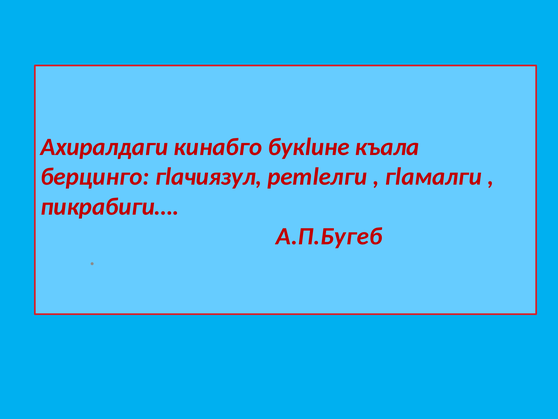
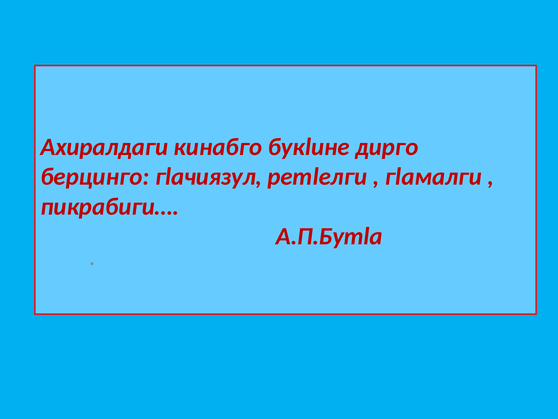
къала: къала -> дирго
А.П.Бугеб: А.П.Бугеб -> А.П.Бутlа
